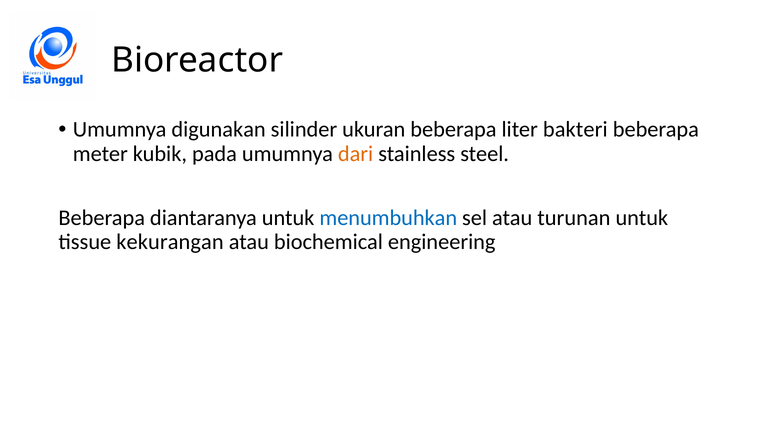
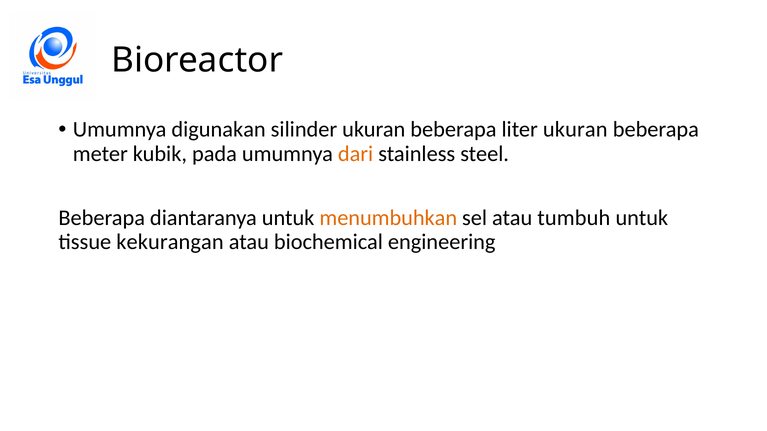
liter bakteri: bakteri -> ukuran
menumbuhkan colour: blue -> orange
turunan: turunan -> tumbuh
